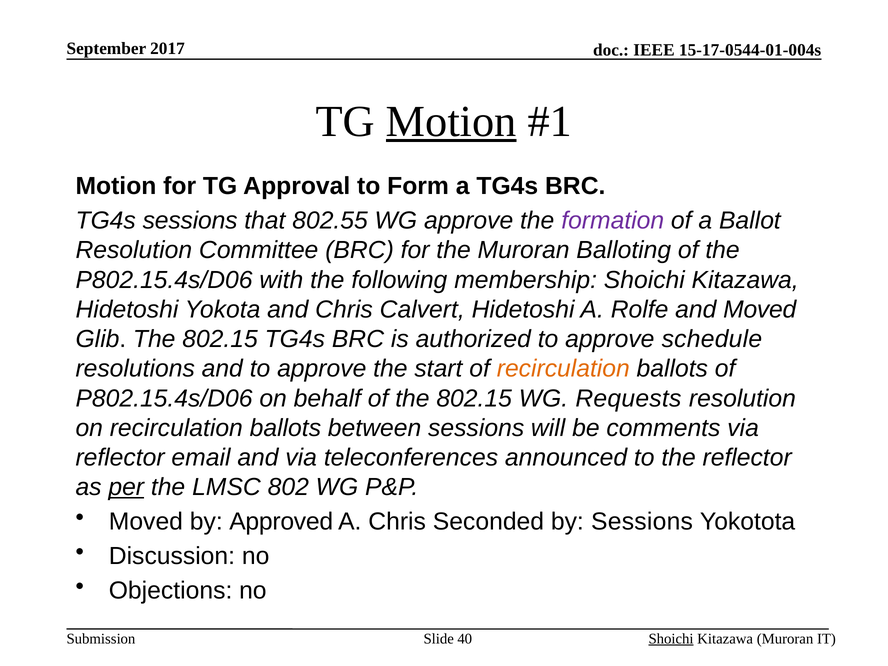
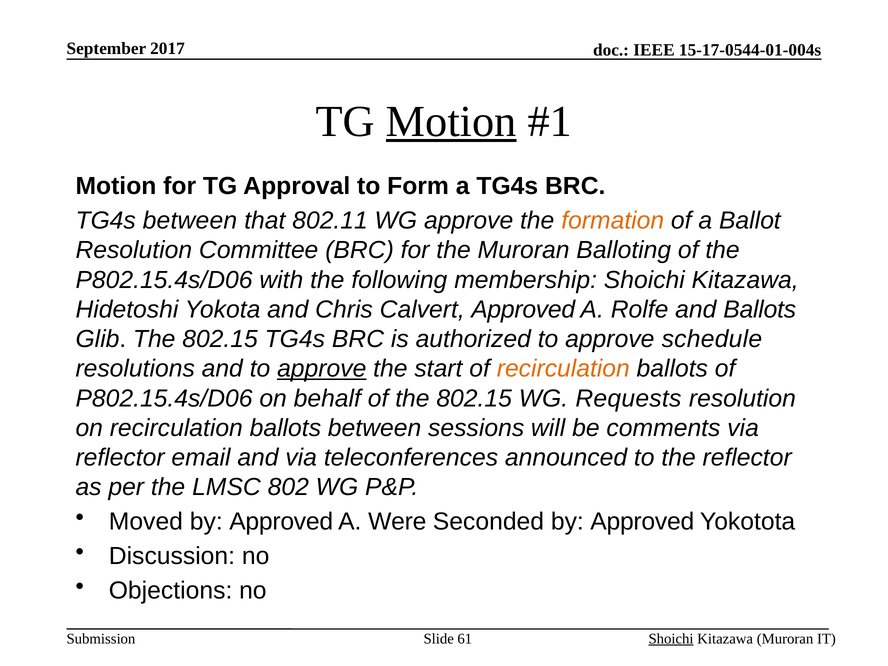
TG4s sessions: sessions -> between
802.55: 802.55 -> 802.11
formation colour: purple -> orange
Calvert Hidetoshi: Hidetoshi -> Approved
and Moved: Moved -> Ballots
approve at (322, 369) underline: none -> present
per underline: present -> none
A Chris: Chris -> Were
Seconded by Sessions: Sessions -> Approved
40: 40 -> 61
